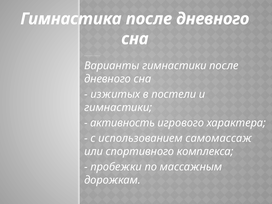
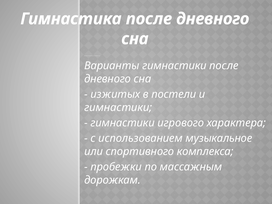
активность at (123, 123): активность -> гимнастики
самомассаж: самомассаж -> музыкальное
